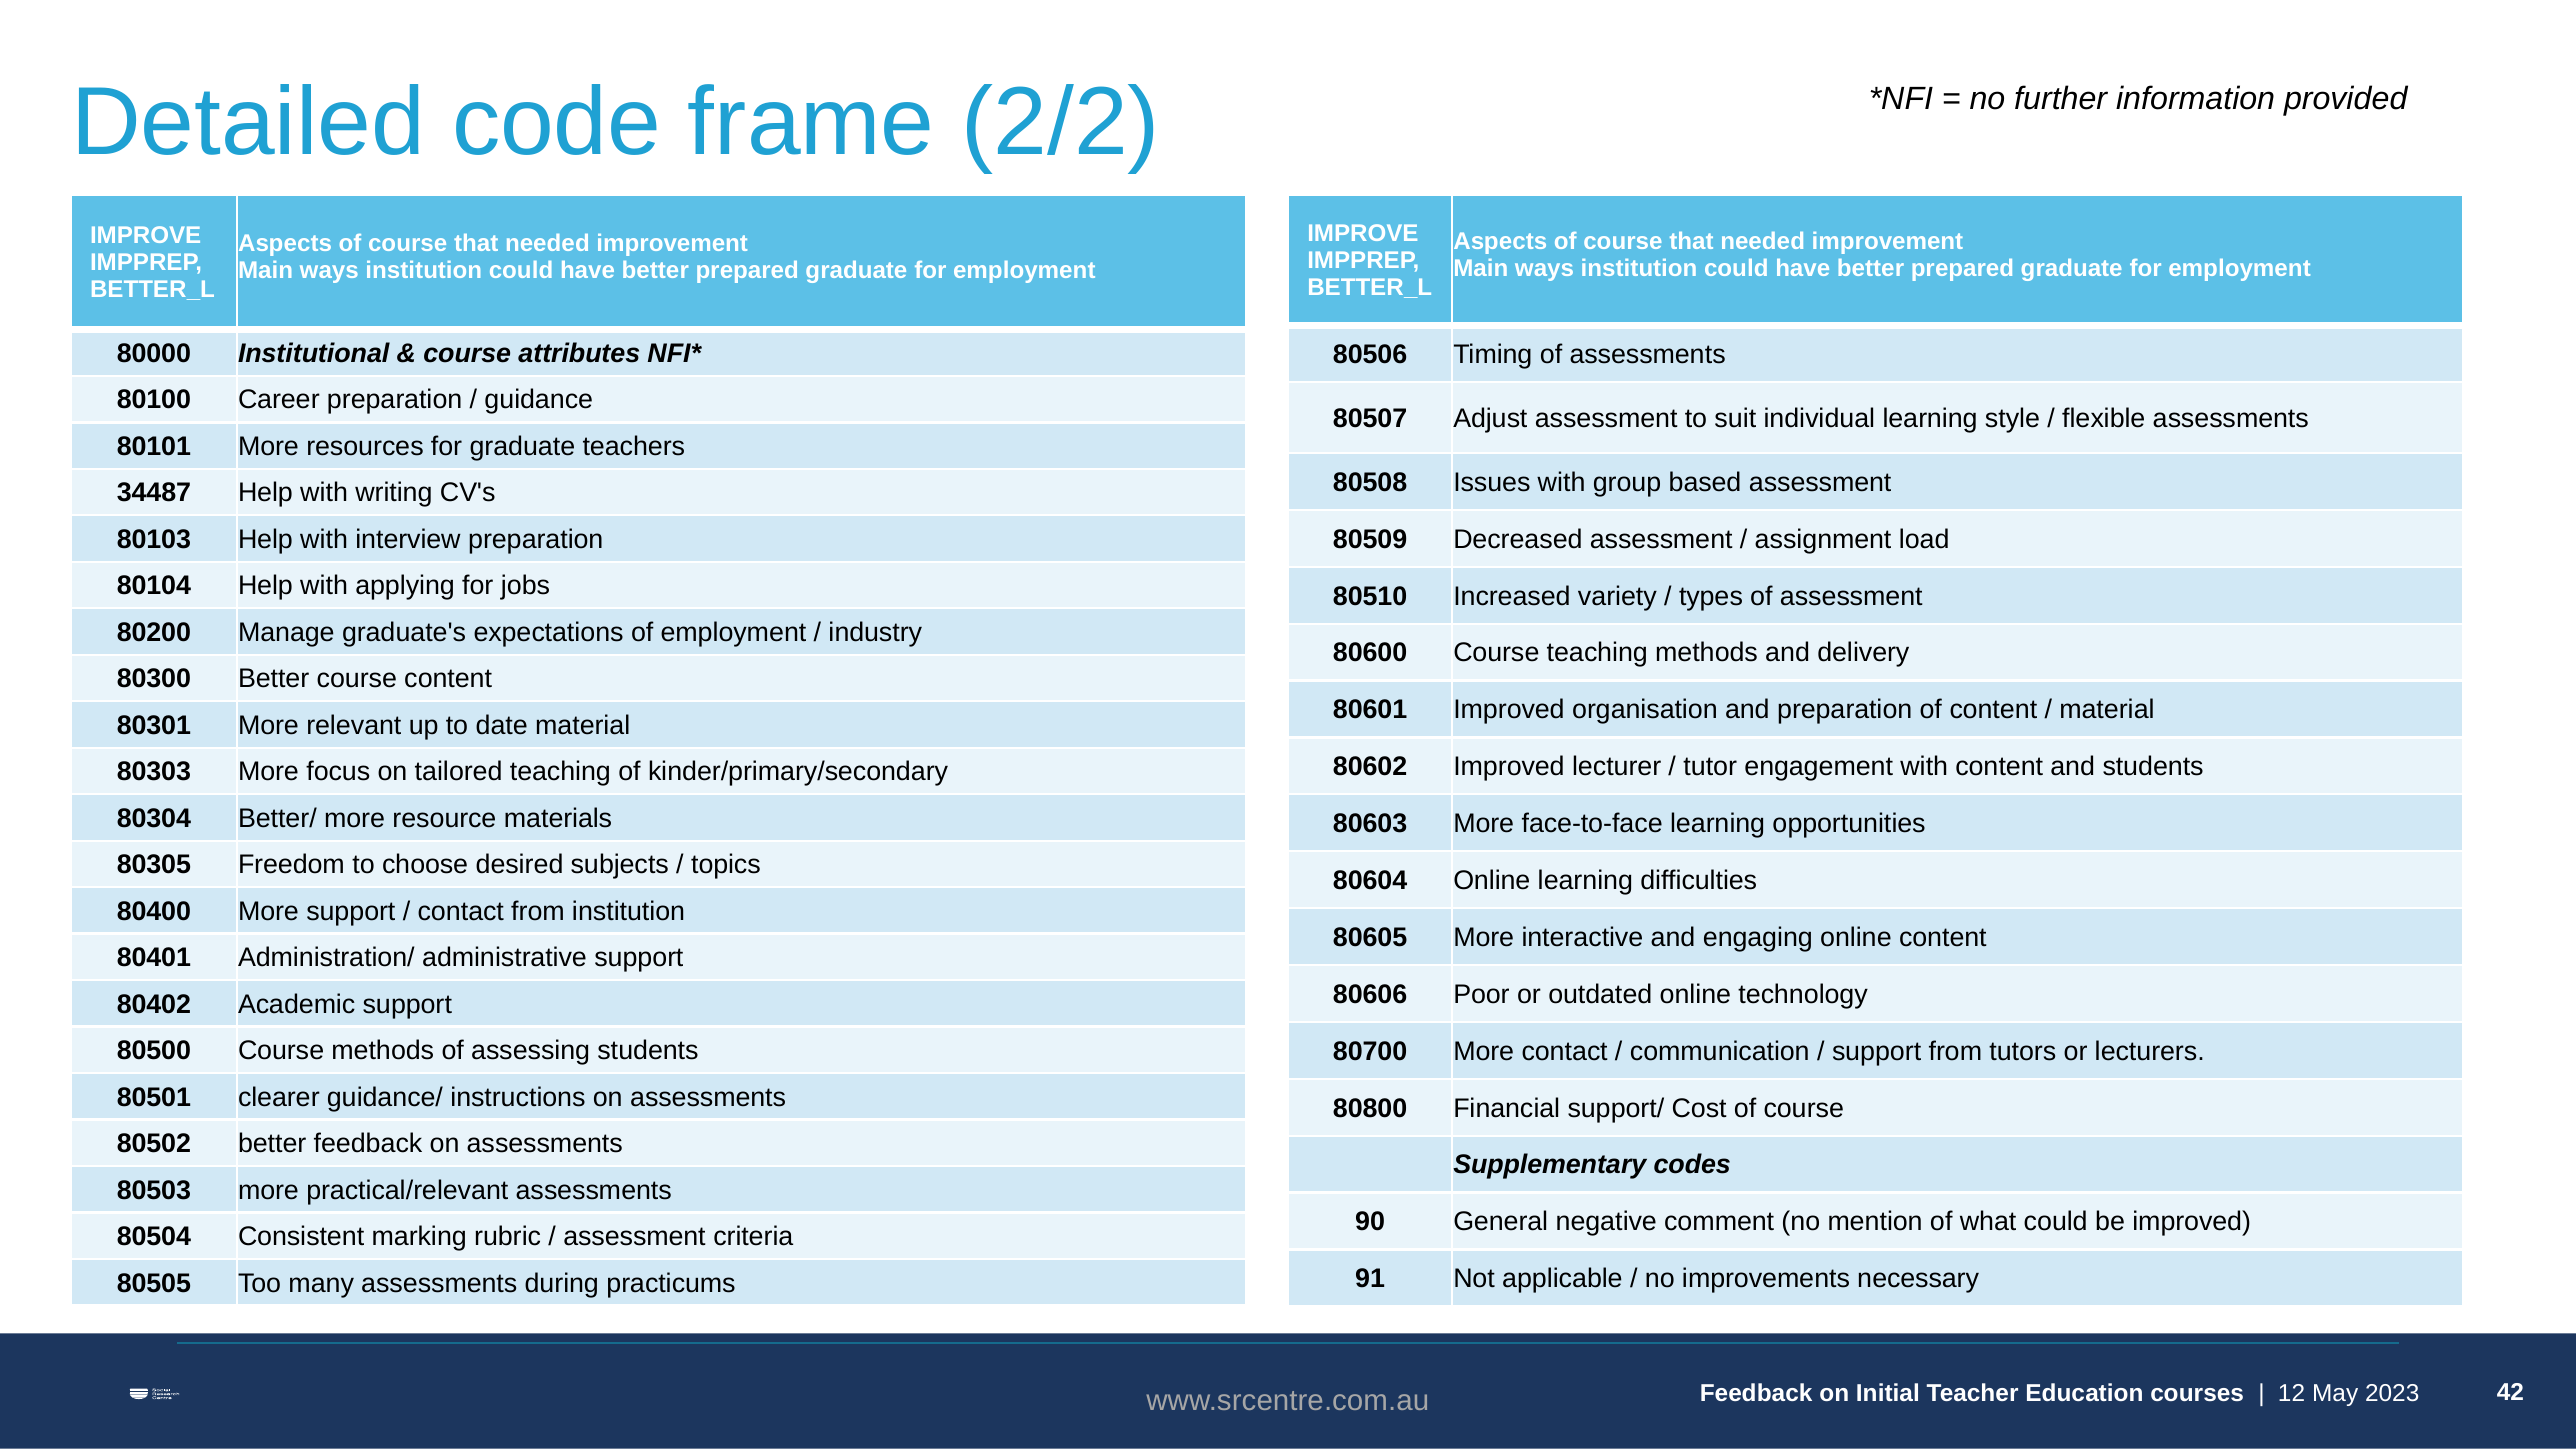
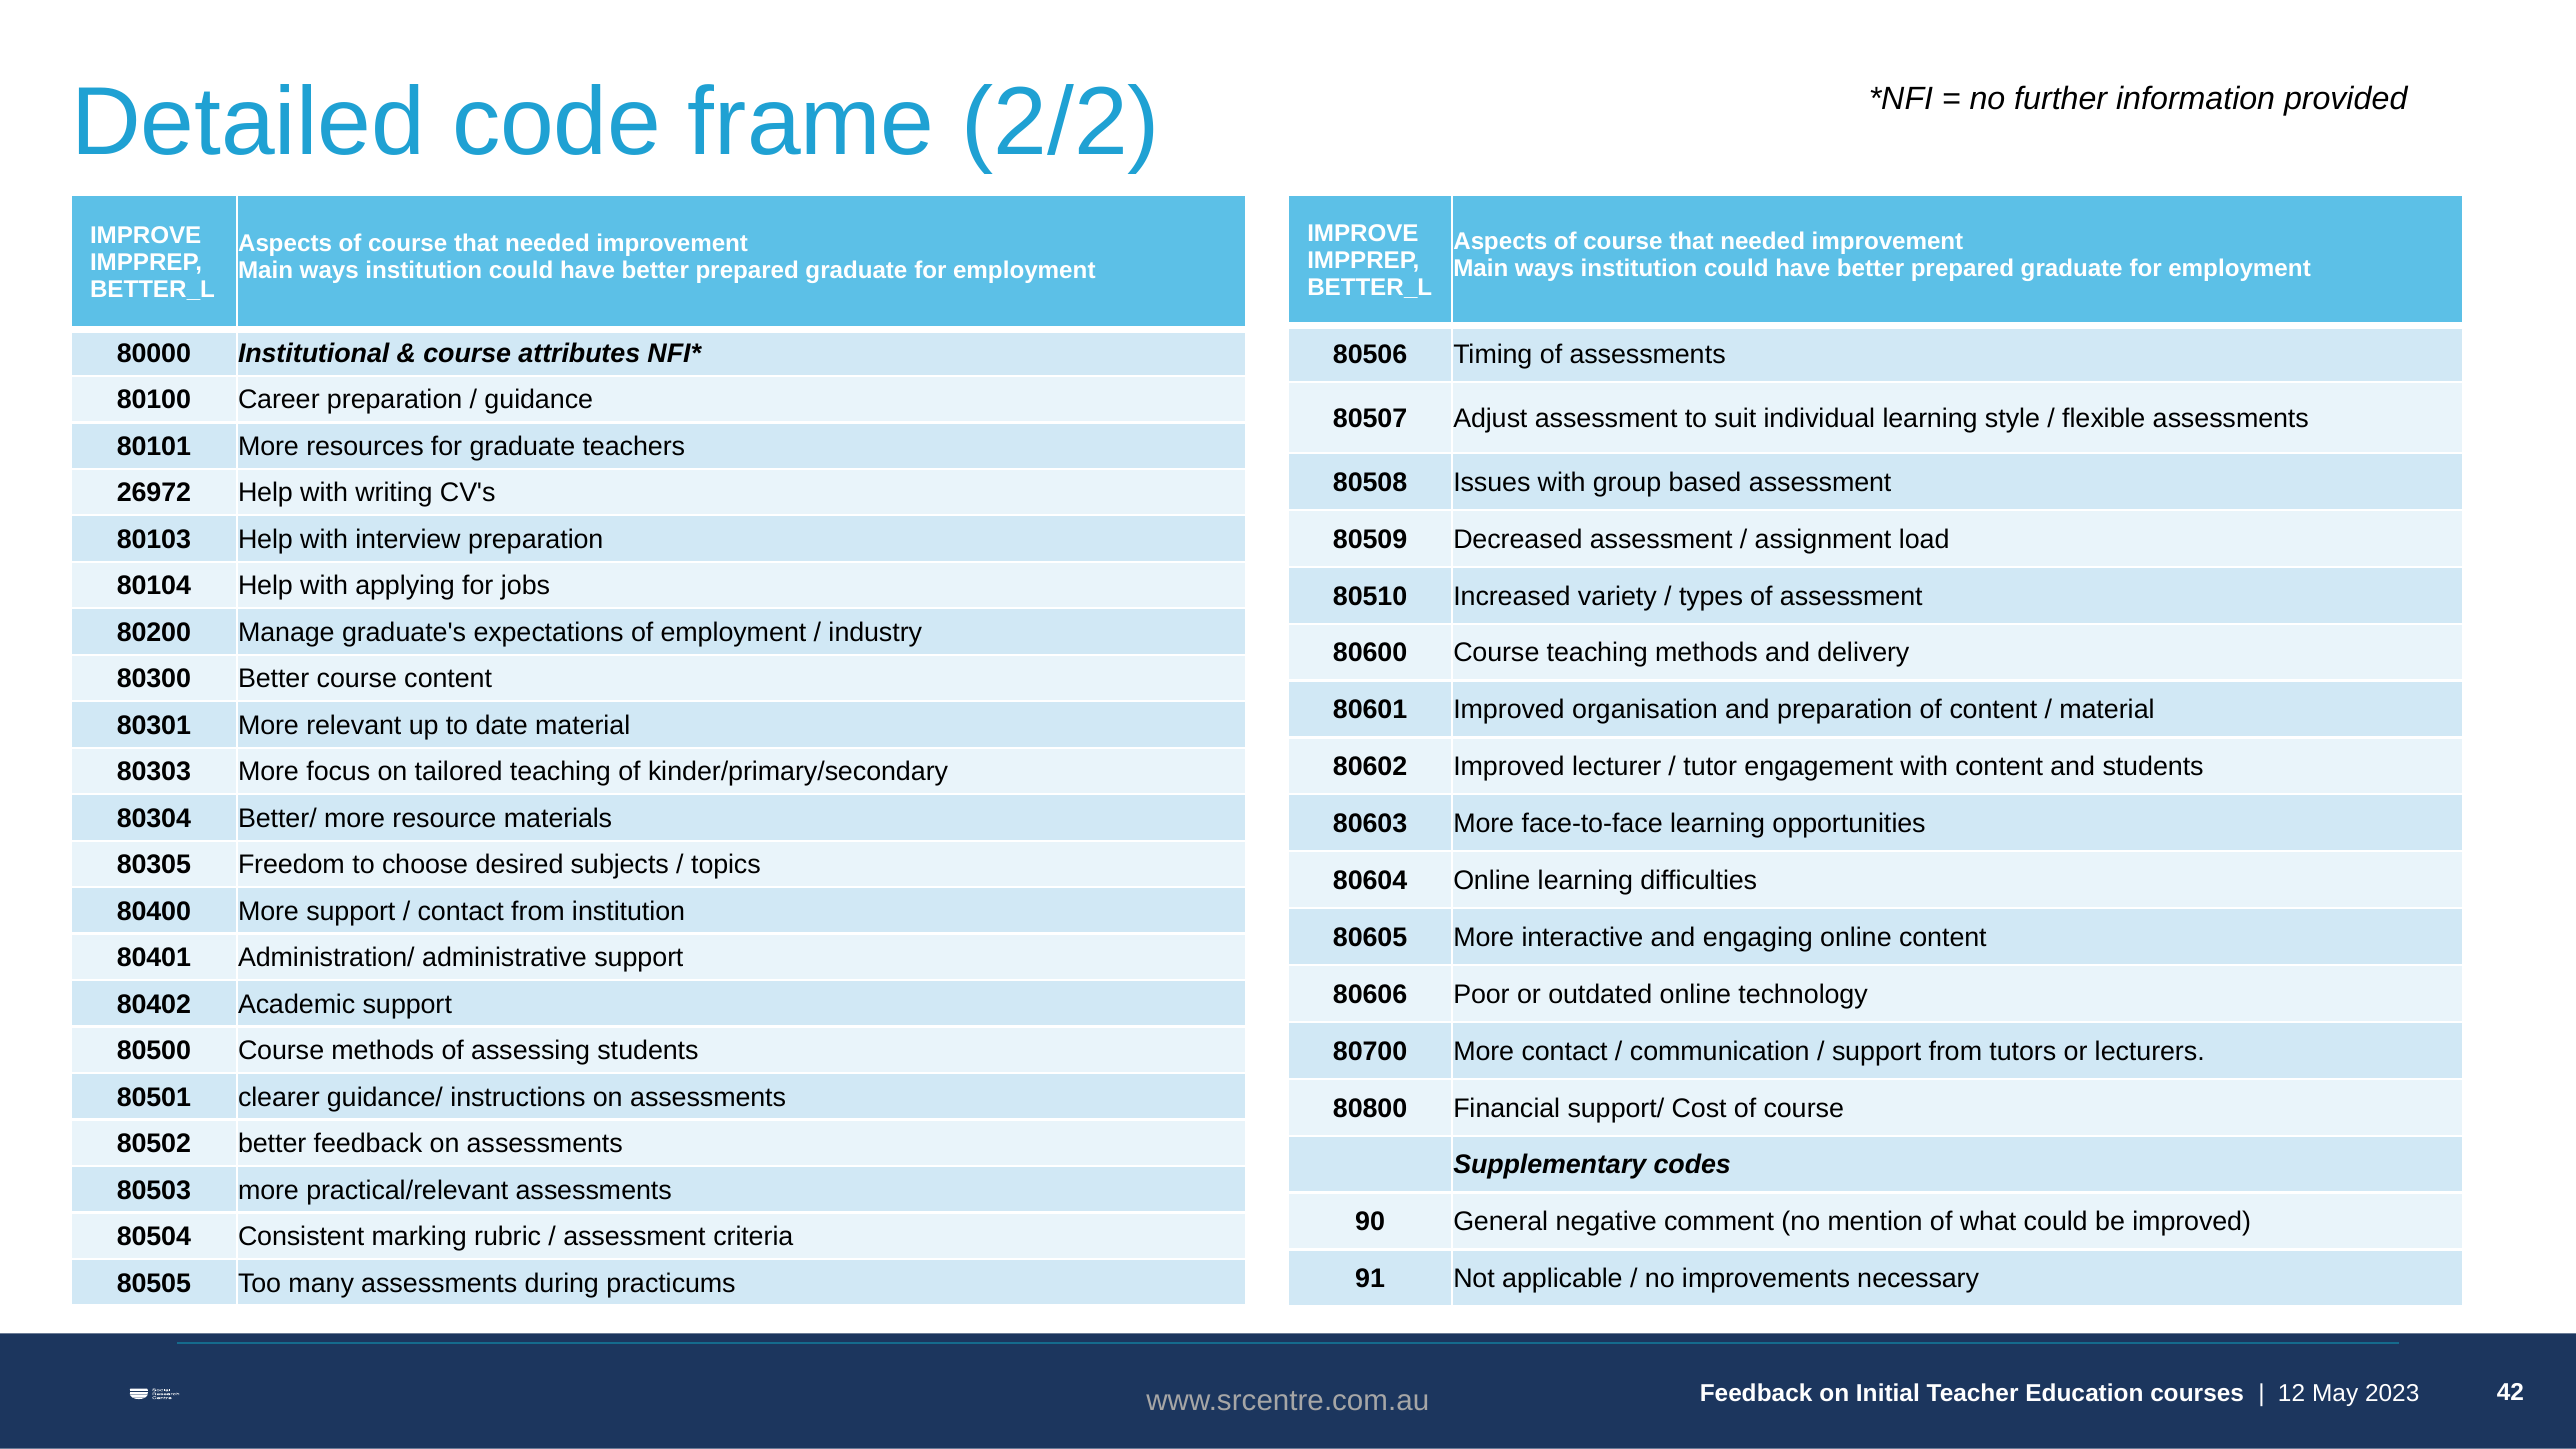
34487: 34487 -> 26972
